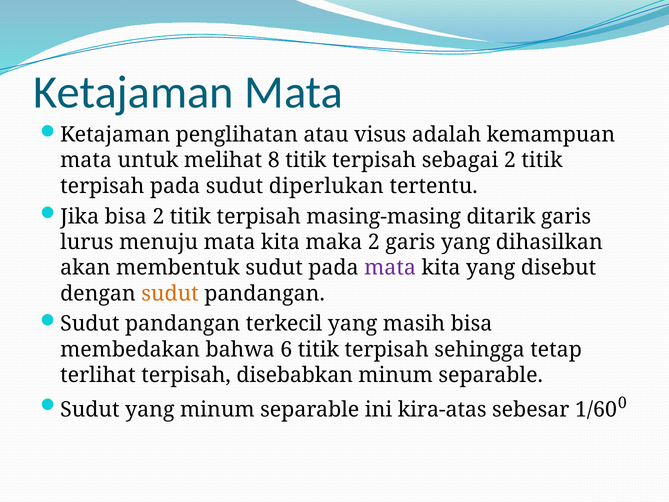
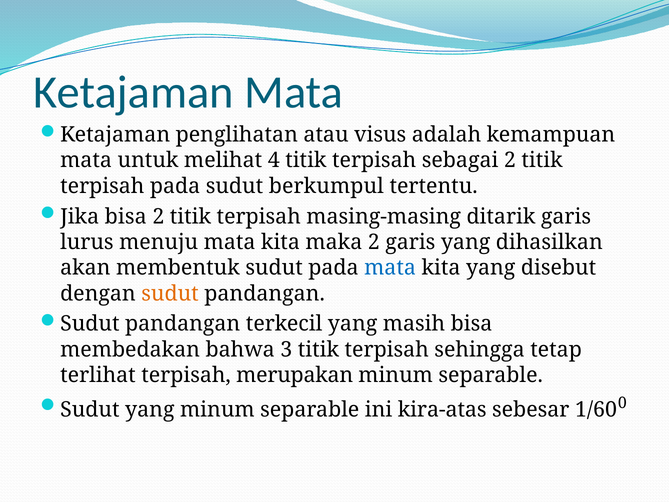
8: 8 -> 4
diperlukan: diperlukan -> berkumpul
mata at (390, 268) colour: purple -> blue
6: 6 -> 3
disebabkan: disebabkan -> merupakan
